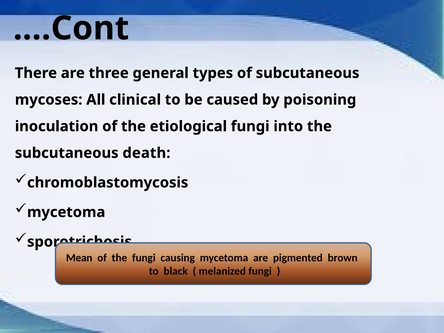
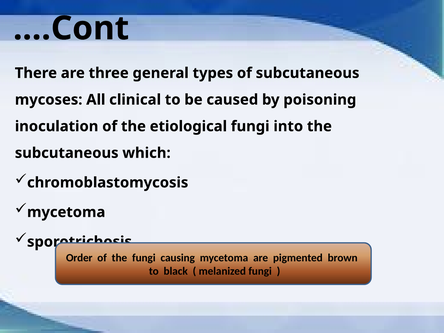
death: death -> which
Mean: Mean -> Order
